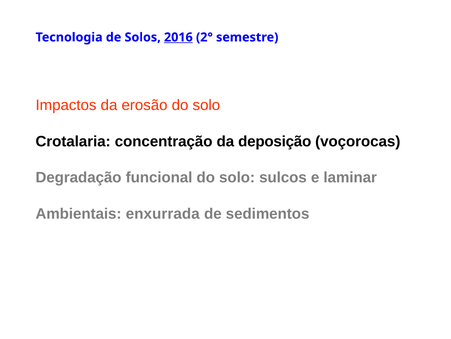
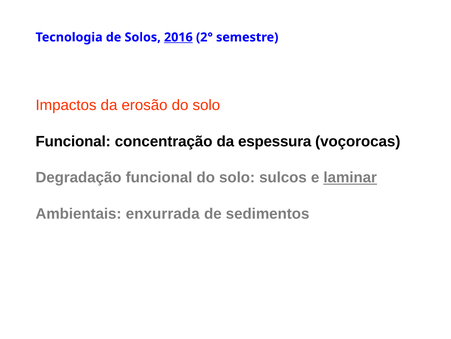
Crotalaria at (73, 141): Crotalaria -> Funcional
deposição: deposição -> espessura
laminar underline: none -> present
